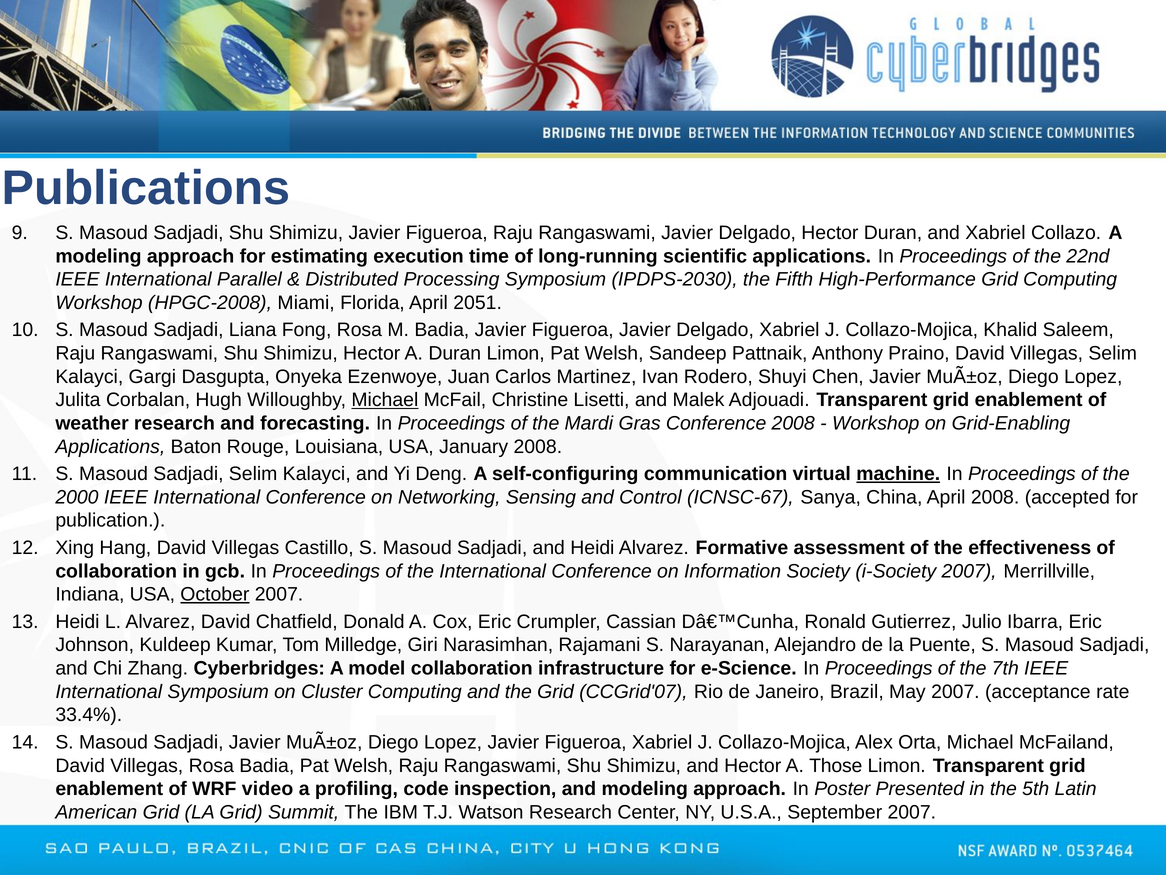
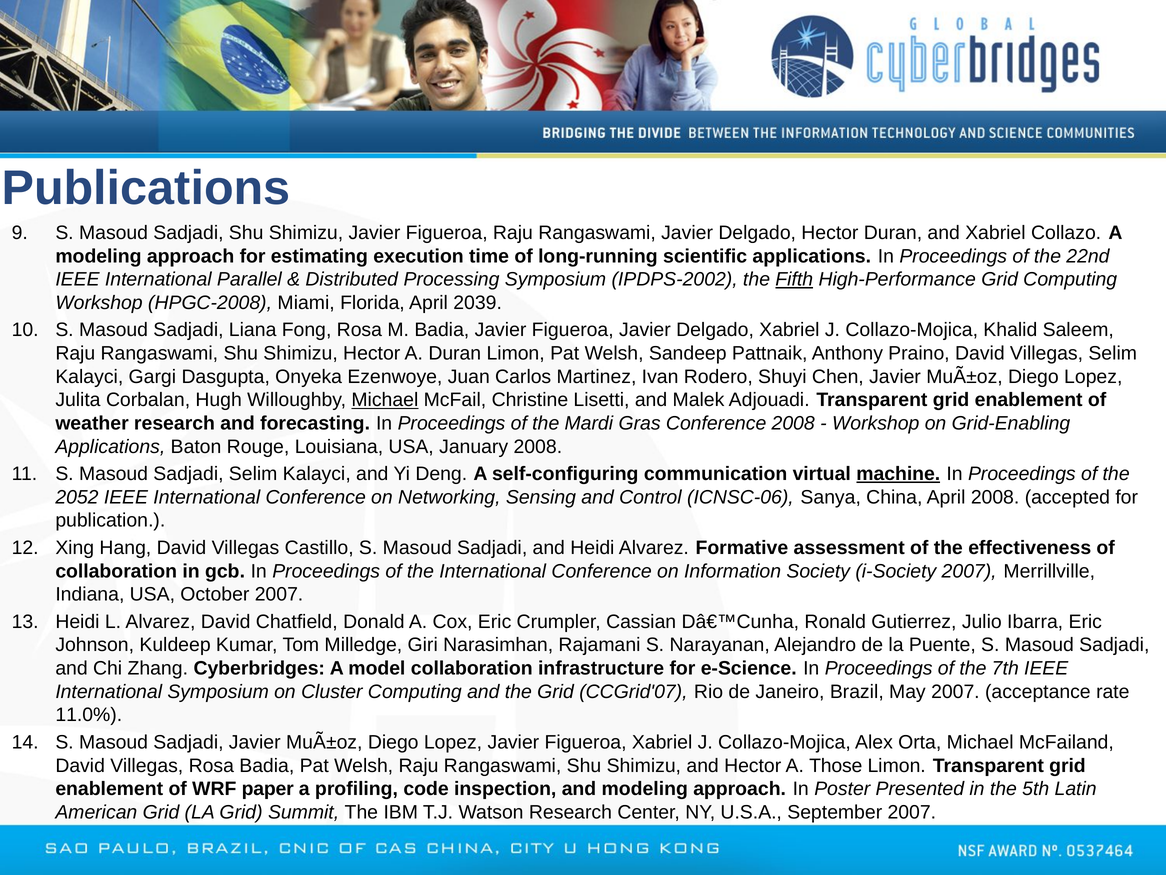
IPDPS-2030: IPDPS-2030 -> IPDPS-2002
Fifth underline: none -> present
2051: 2051 -> 2039
2000: 2000 -> 2052
ICNSC-67: ICNSC-67 -> ICNSC-06
October underline: present -> none
33.4%: 33.4% -> 11.0%
video: video -> paper
